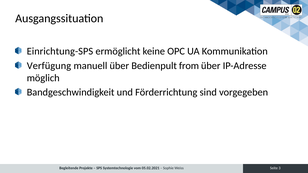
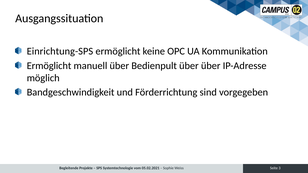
Verfügung at (49, 66): Verfügung -> Ermöglicht
Bedienpult from: from -> über
